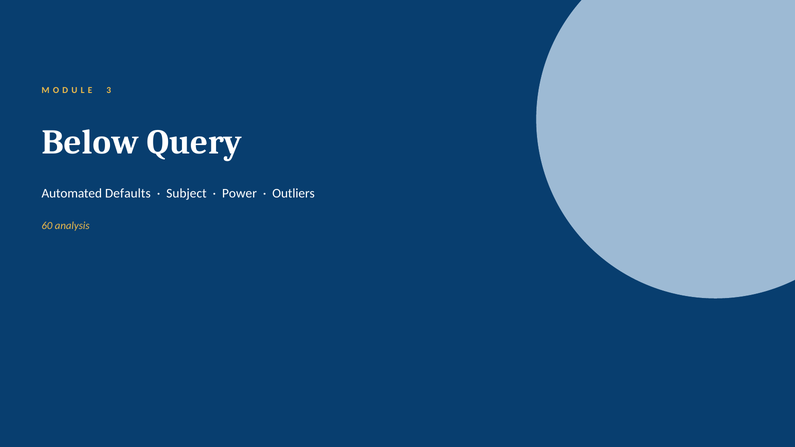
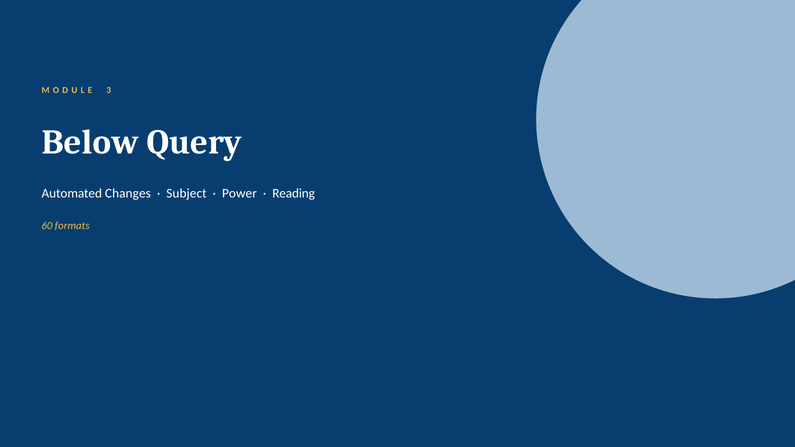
Defaults: Defaults -> Changes
Outliers: Outliers -> Reading
analysis: analysis -> formats
